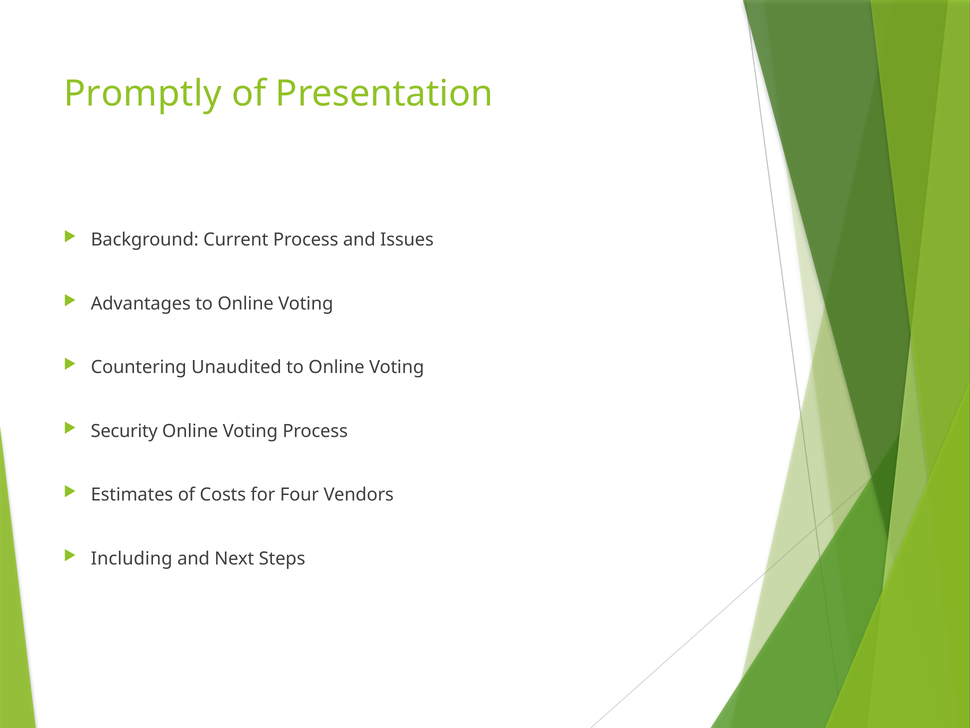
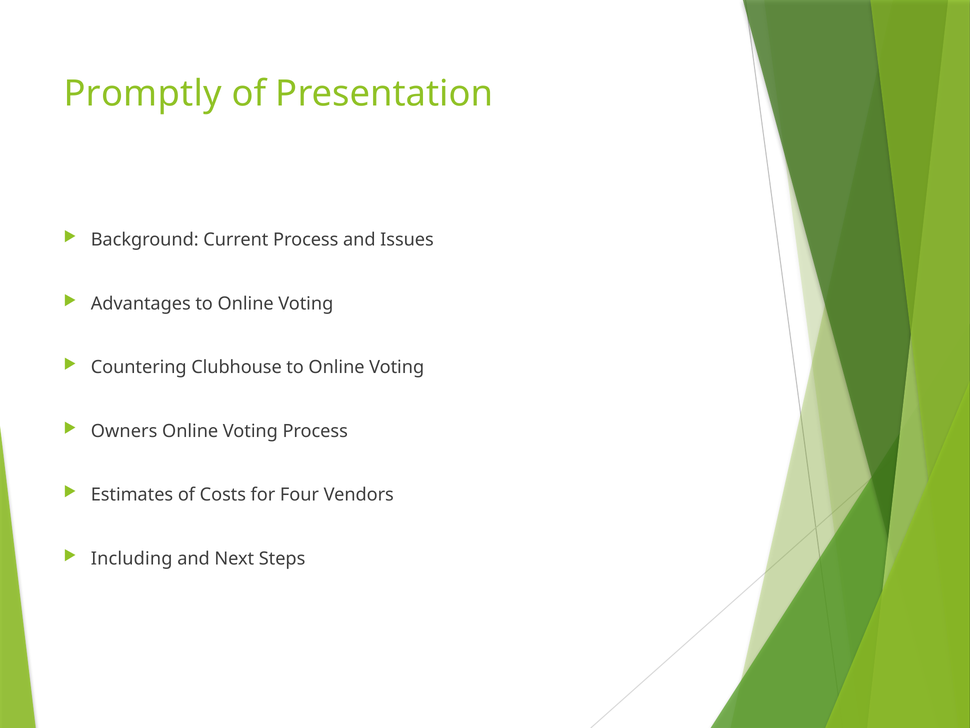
Unaudited: Unaudited -> Clubhouse
Security: Security -> Owners
